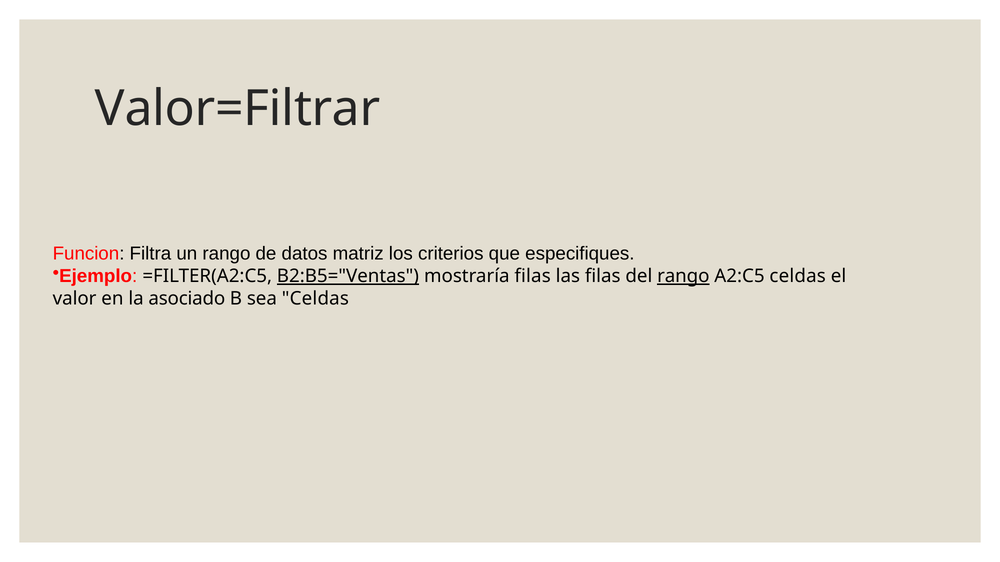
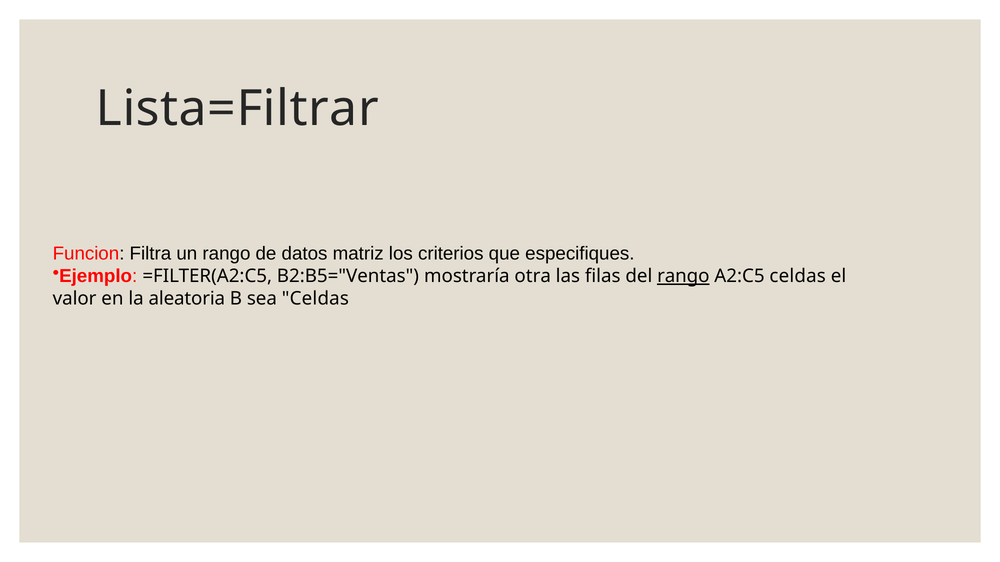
Valor=Filtrar: Valor=Filtrar -> Lista=Filtrar
B2:B5="Ventas underline: present -> none
mostraría filas: filas -> otra
asociado: asociado -> aleatoria
